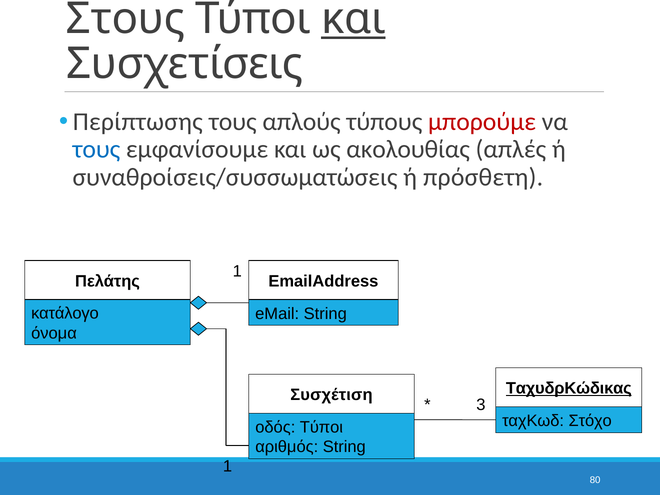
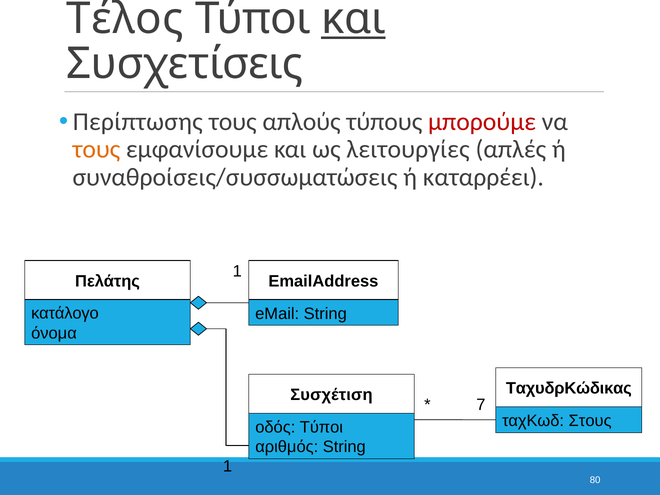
Στους: Στους -> Τέλος
τους at (96, 149) colour: blue -> orange
ακολουθίας: ακολουθίας -> λειτουργίες
πρόσθετη: πρόσθετη -> καταρρέει
ΤαχυδρΚώδικας underline: present -> none
3: 3 -> 7
Στόχο: Στόχο -> Στους
